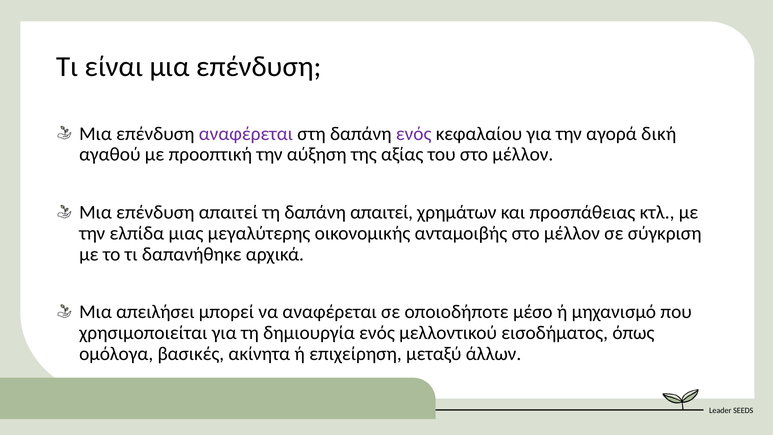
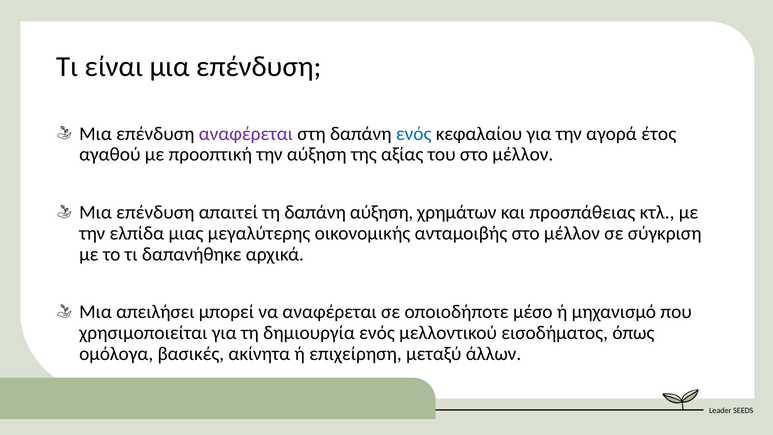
ενός at (414, 134) colour: purple -> blue
δική: δική -> έτος
δαπάνη απαιτεί: απαιτεί -> αύξηση
